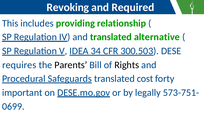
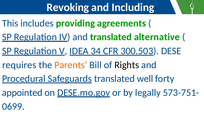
Required: Required -> Including
relationship: relationship -> agreements
Parents colour: black -> orange
cost: cost -> well
important: important -> appointed
